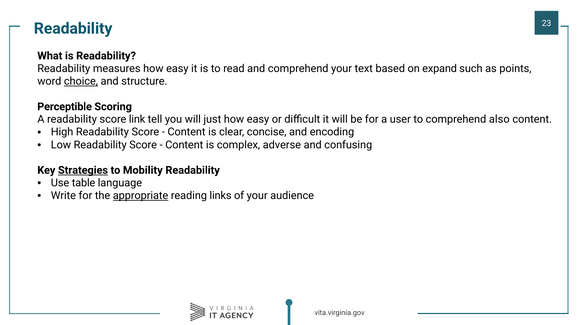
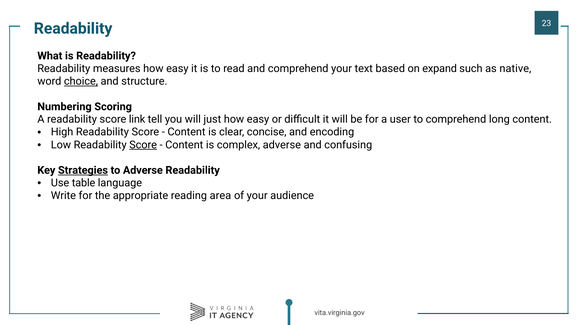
points: points -> native
Perceptible: Perceptible -> Numbering
also: also -> long
Score at (143, 145) underline: none -> present
to Mobility: Mobility -> Adverse
appropriate underline: present -> none
links: links -> area
